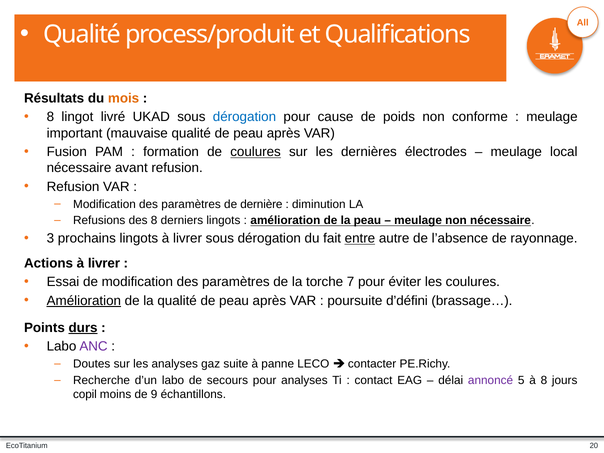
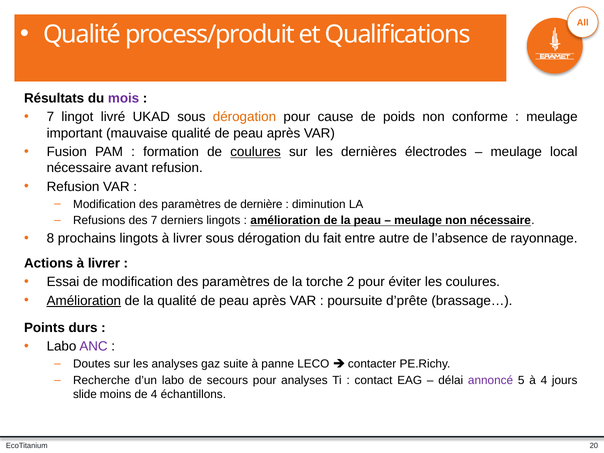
mois colour: orange -> purple
8 at (50, 117): 8 -> 7
dérogation at (244, 117) colour: blue -> orange
des 8: 8 -> 7
3: 3 -> 8
entre underline: present -> none
7: 7 -> 2
d’défini: d’défini -> d’prête
durs underline: present -> none
à 8: 8 -> 4
copil: copil -> slide
de 9: 9 -> 4
